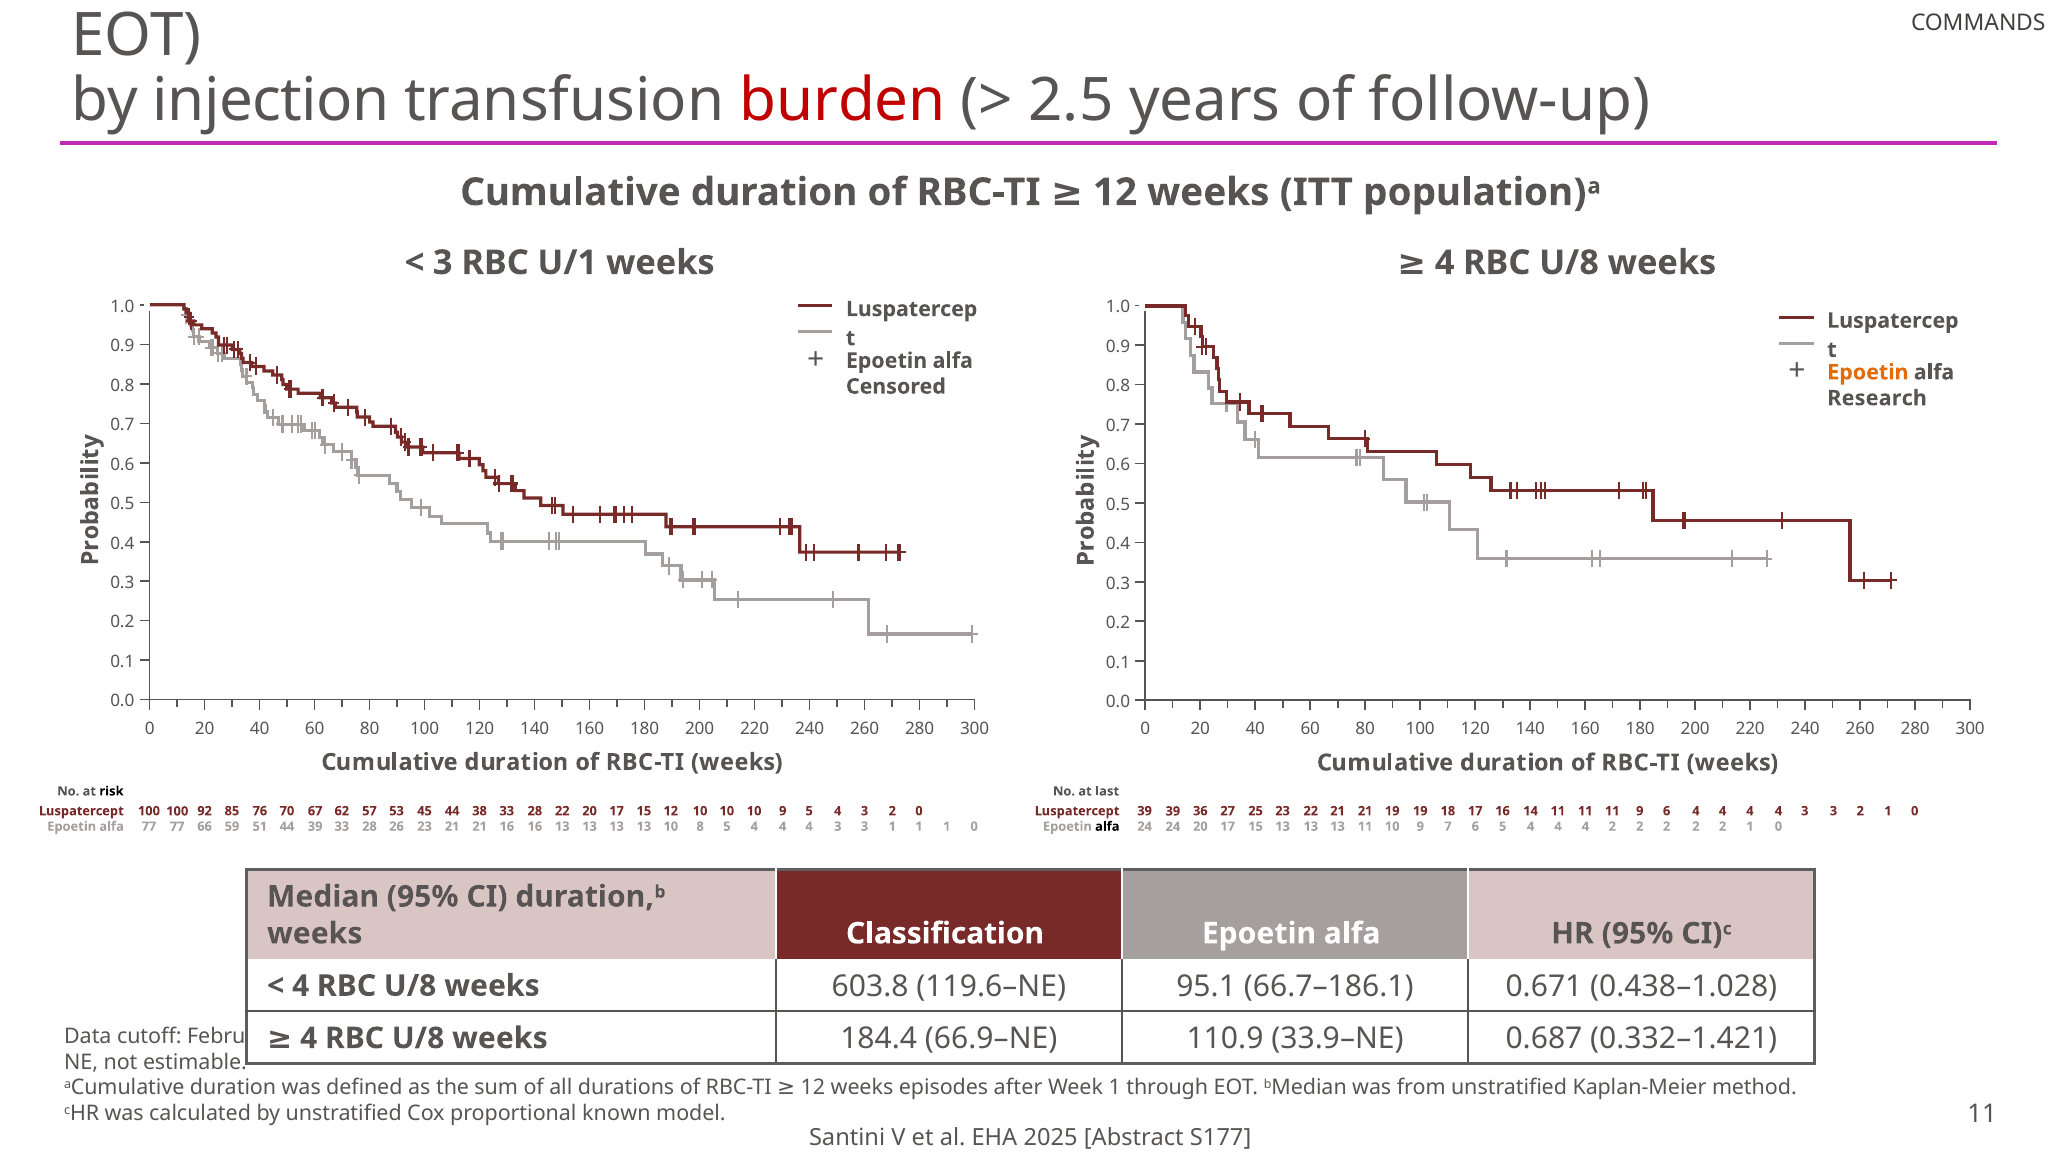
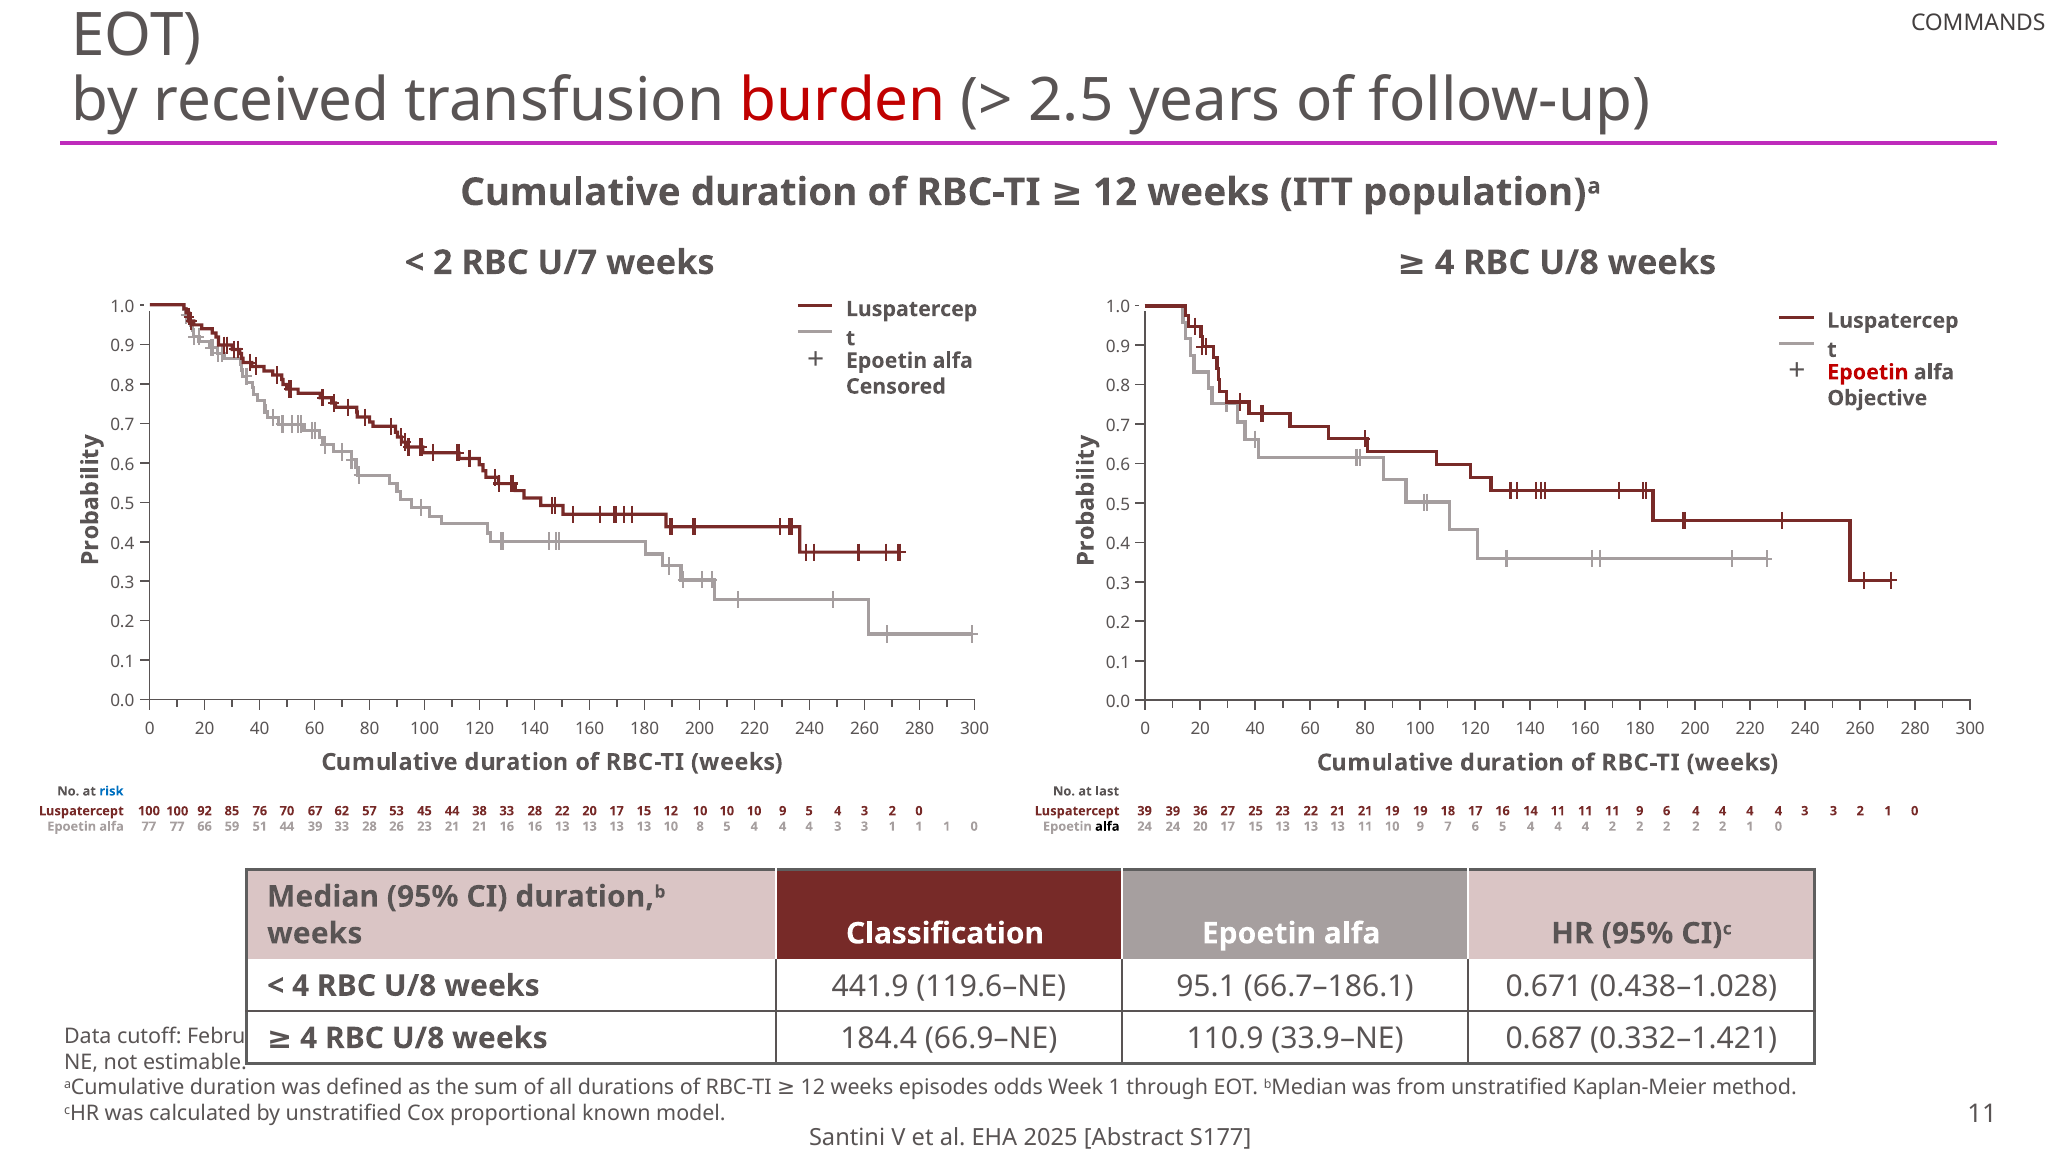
injection: injection -> received
3 at (443, 263): 3 -> 2
U/1: U/1 -> U/7
Epoetin at (1868, 372) colour: orange -> red
Research: Research -> Objective
risk colour: black -> blue
603.8: 603.8 -> 441.9
after: after -> odds
